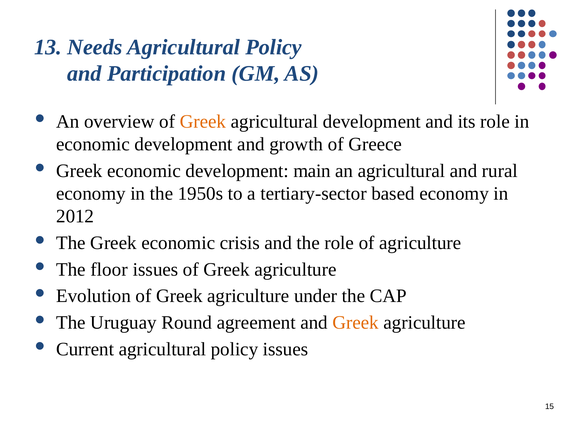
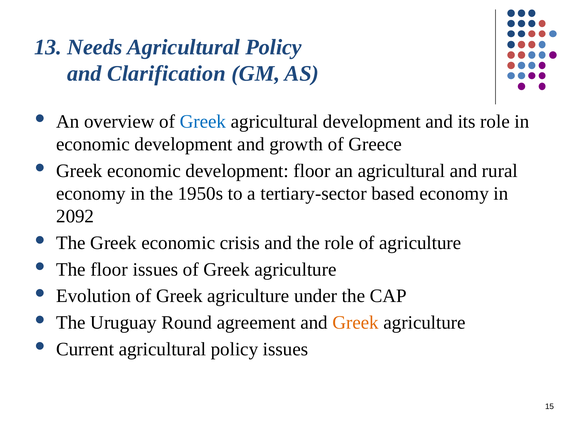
Participation: Participation -> Clarification
Greek at (203, 121) colour: orange -> blue
development main: main -> floor
2012: 2012 -> 2092
